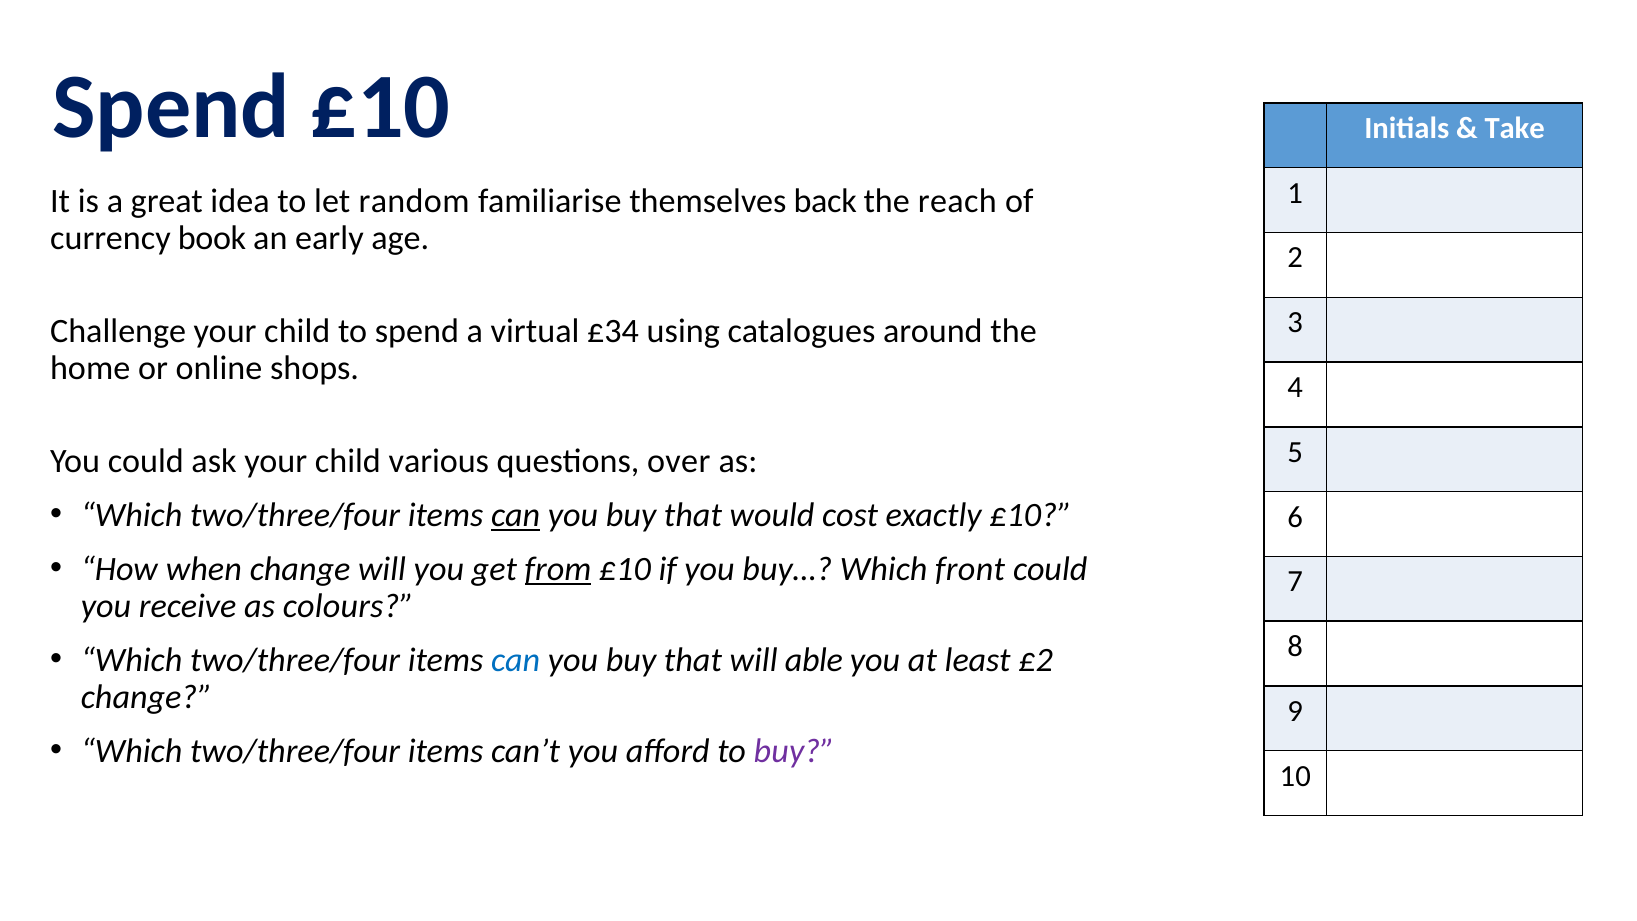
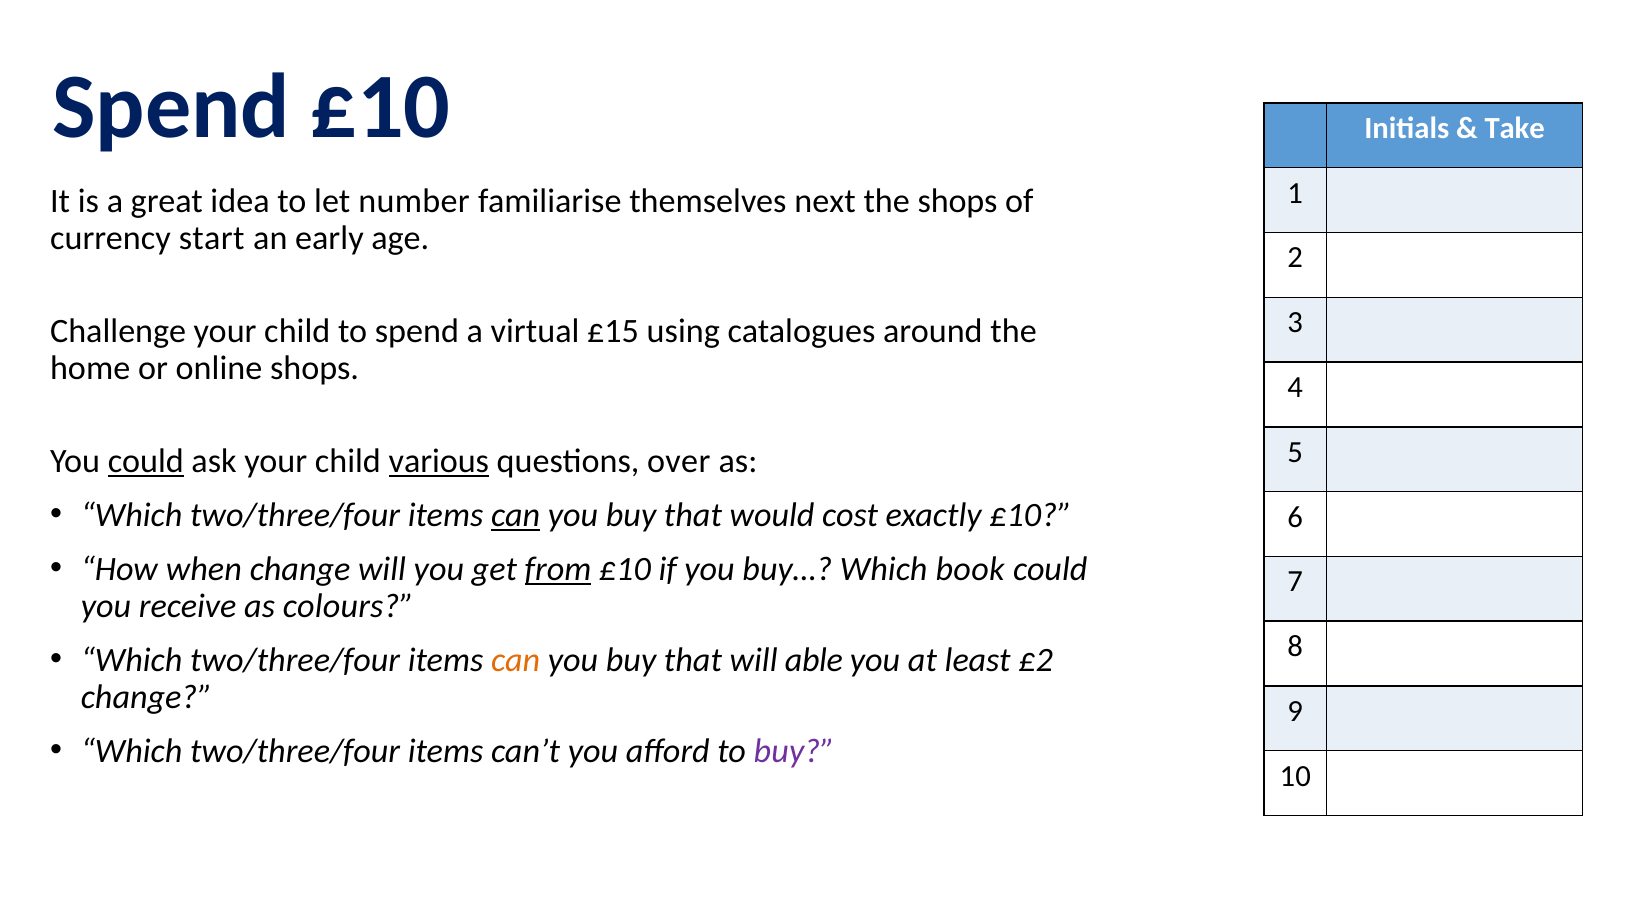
random: random -> number
back: back -> next
the reach: reach -> shops
book: book -> start
£34: £34 -> £15
could at (146, 461) underline: none -> present
various underline: none -> present
front: front -> book
can at (516, 660) colour: blue -> orange
